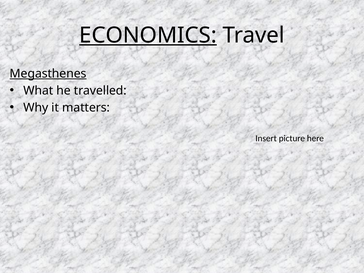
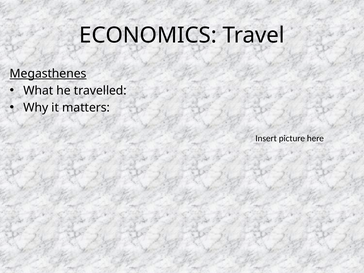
ECONOMICS underline: present -> none
